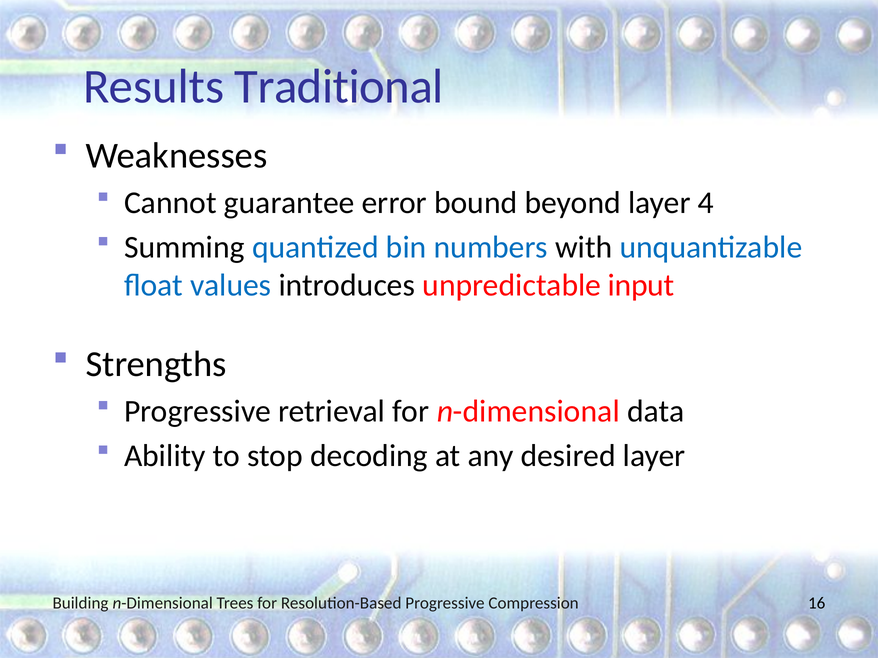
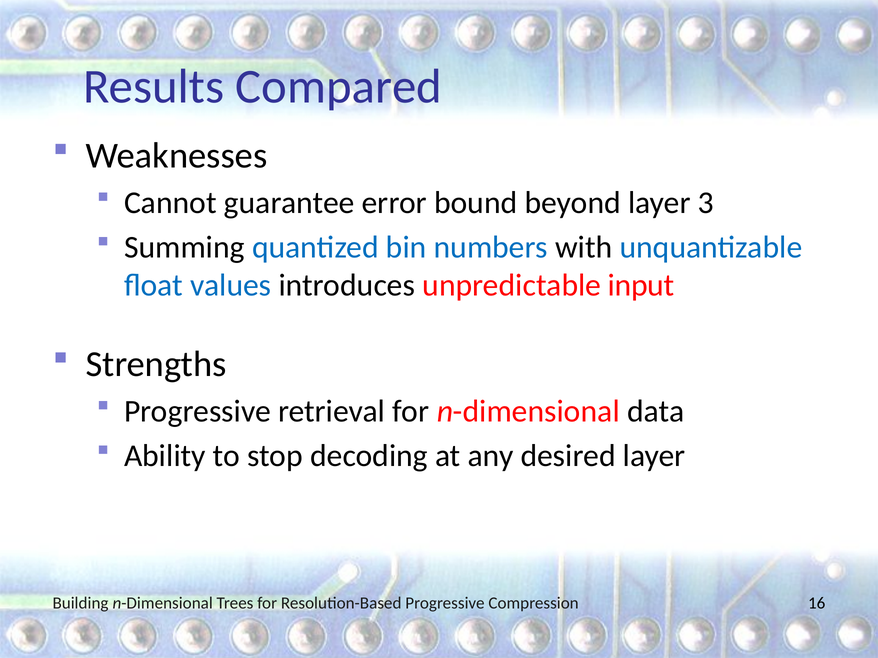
Traditional: Traditional -> Compared
4: 4 -> 3
